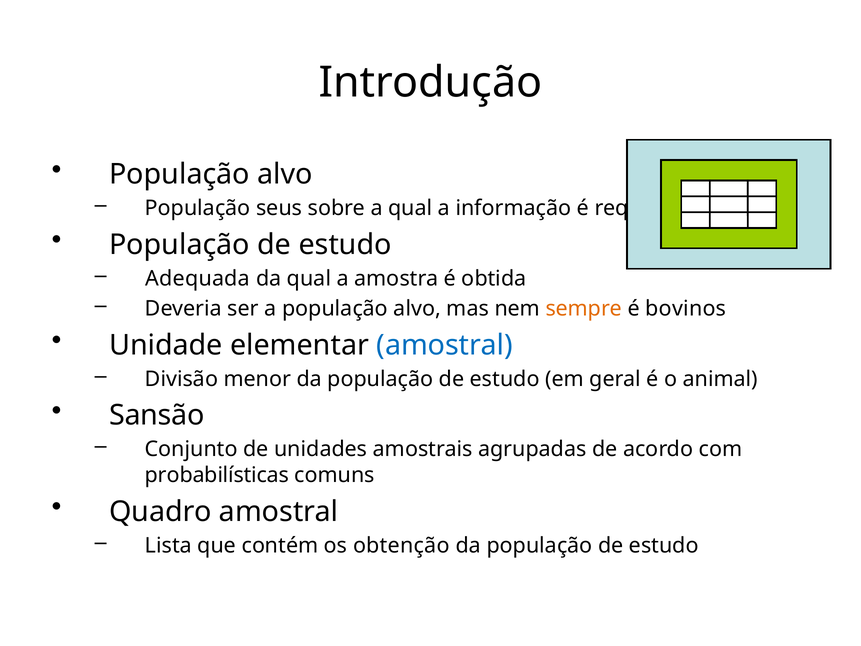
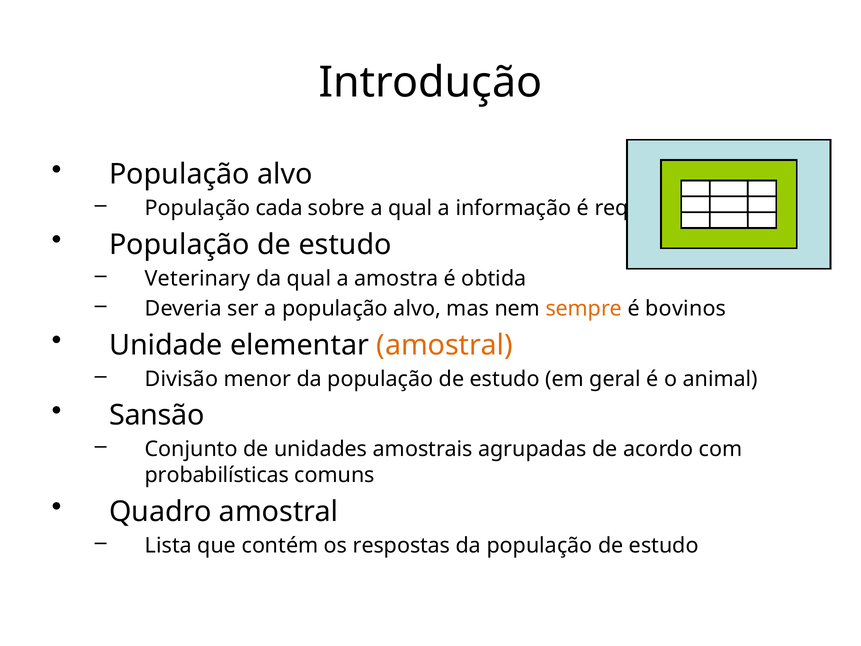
seus: seus -> cada
Adequada: Adequada -> Veterinary
amostral at (445, 345) colour: blue -> orange
obtenção: obtenção -> respostas
